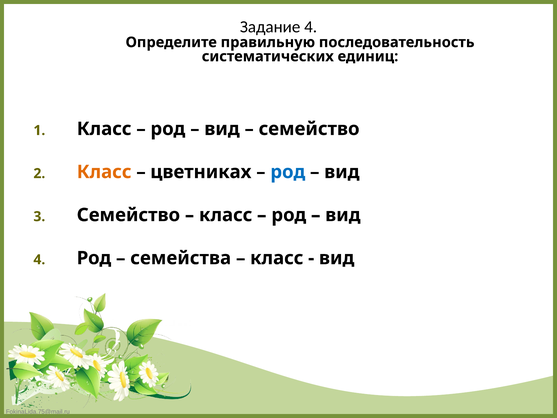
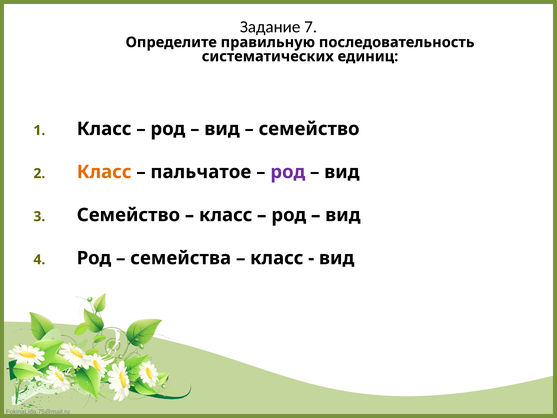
Задание 4: 4 -> 7
цветниках: цветниках -> пальчатое
род at (288, 172) colour: blue -> purple
